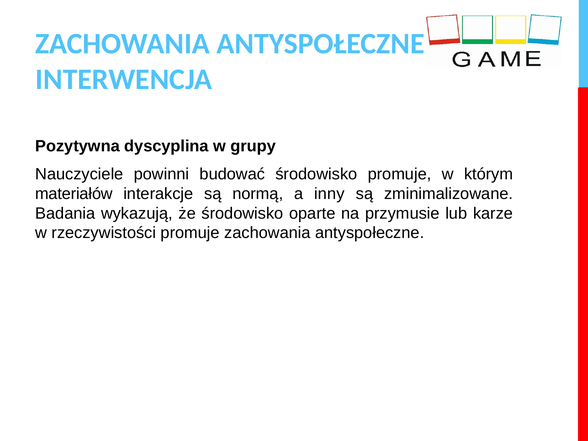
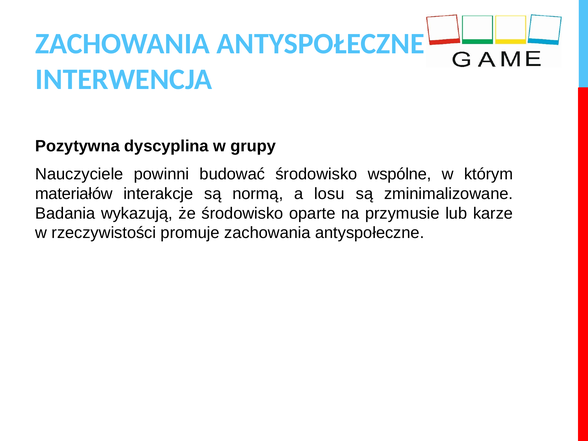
środowisko promuje: promuje -> wspólne
inny: inny -> losu
